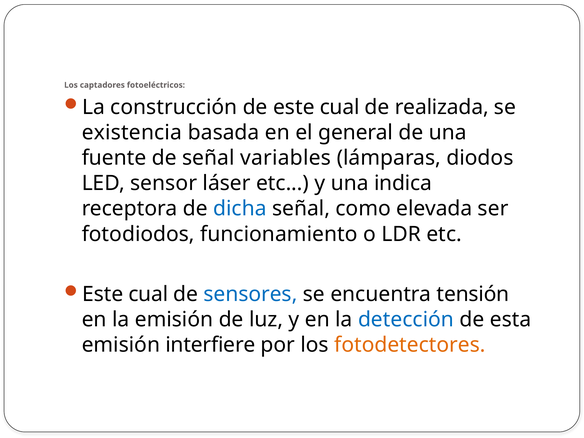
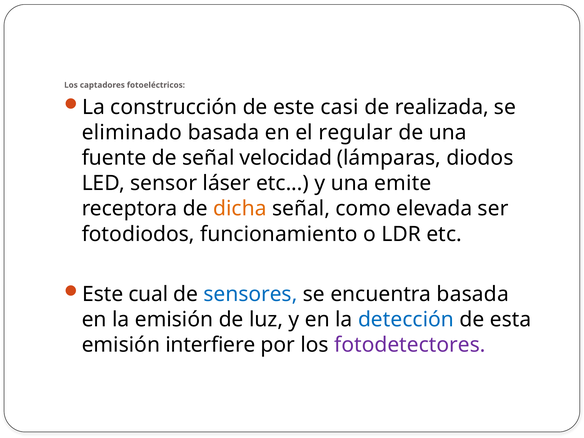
de este cual: cual -> casi
existencia: existencia -> eliminado
general: general -> regular
variables: variables -> velocidad
indica: indica -> emite
dicha colour: blue -> orange
encuentra tensión: tensión -> basada
fotodetectores colour: orange -> purple
